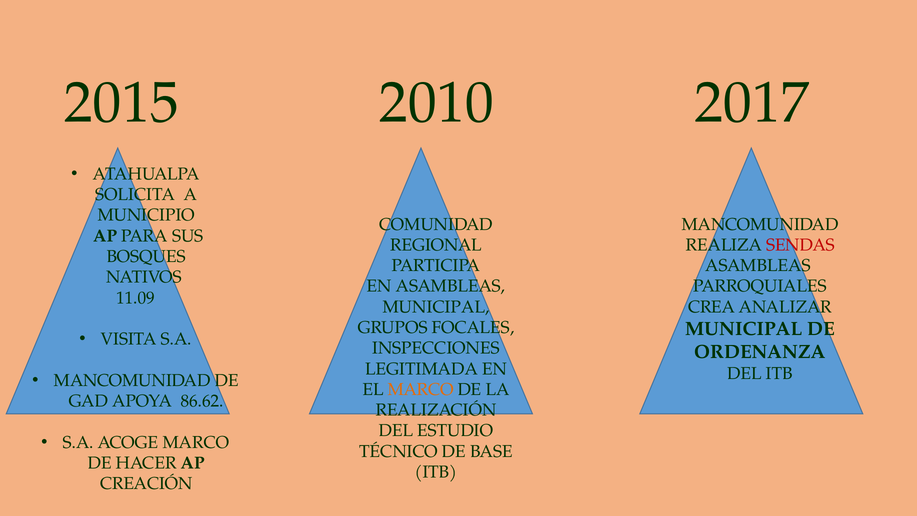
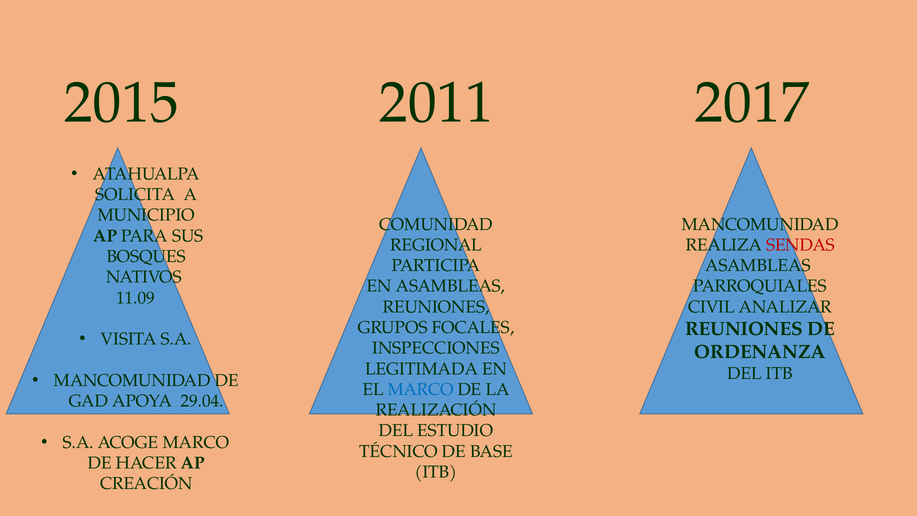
2010: 2010 -> 2011
MUNICIPAL at (436, 307): MUNICIPAL -> REUNIONES
CREA: CREA -> CIVIL
MUNICIPAL at (744, 329): MUNICIPAL -> REUNIONES
MARCO at (421, 389) colour: orange -> blue
86.62: 86.62 -> 29.04
